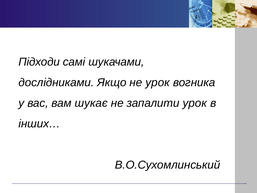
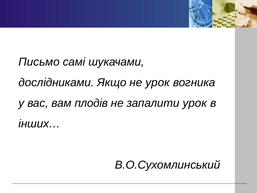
Підходи: Підходи -> Письмо
шукає: шукає -> плодів
